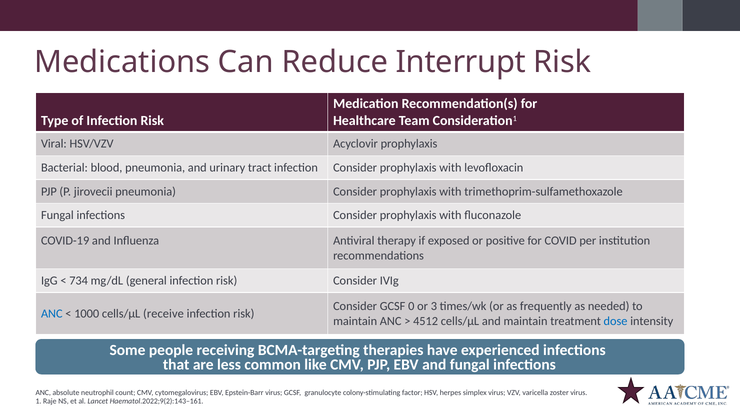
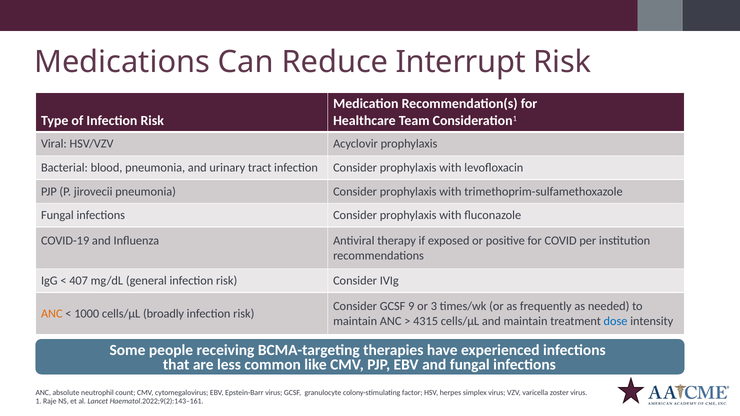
734: 734 -> 407
0: 0 -> 9
ANC at (52, 314) colour: blue -> orange
receive: receive -> broadly
4512: 4512 -> 4315
